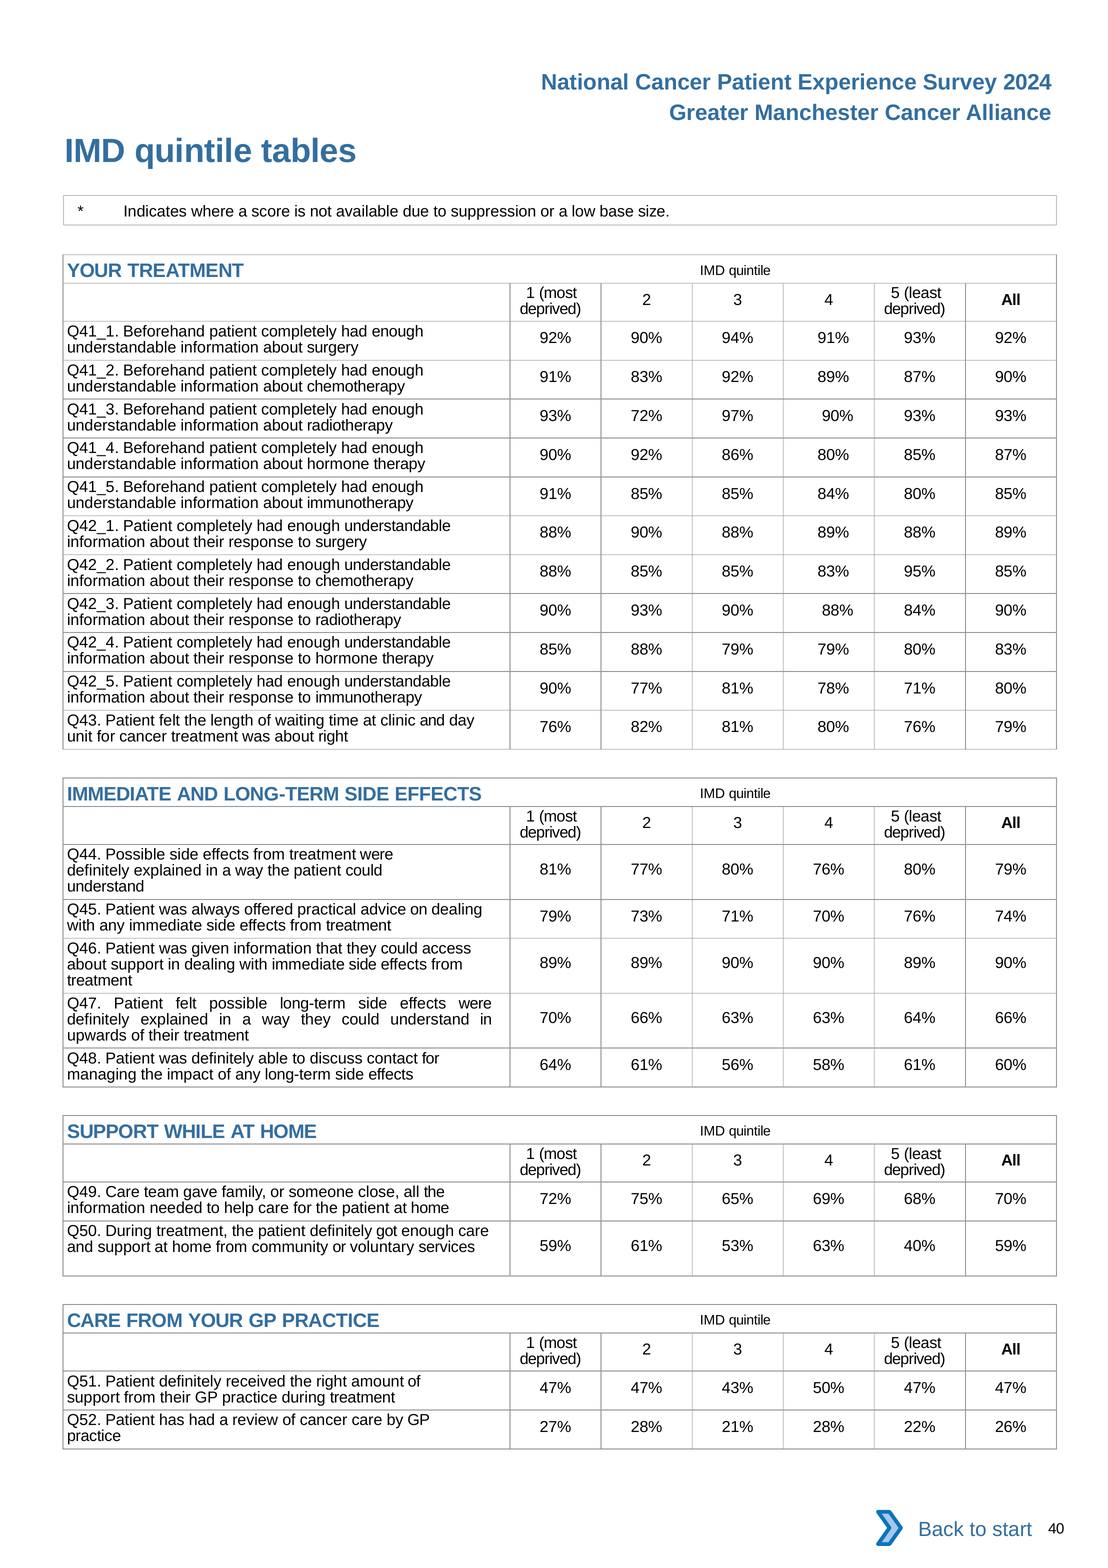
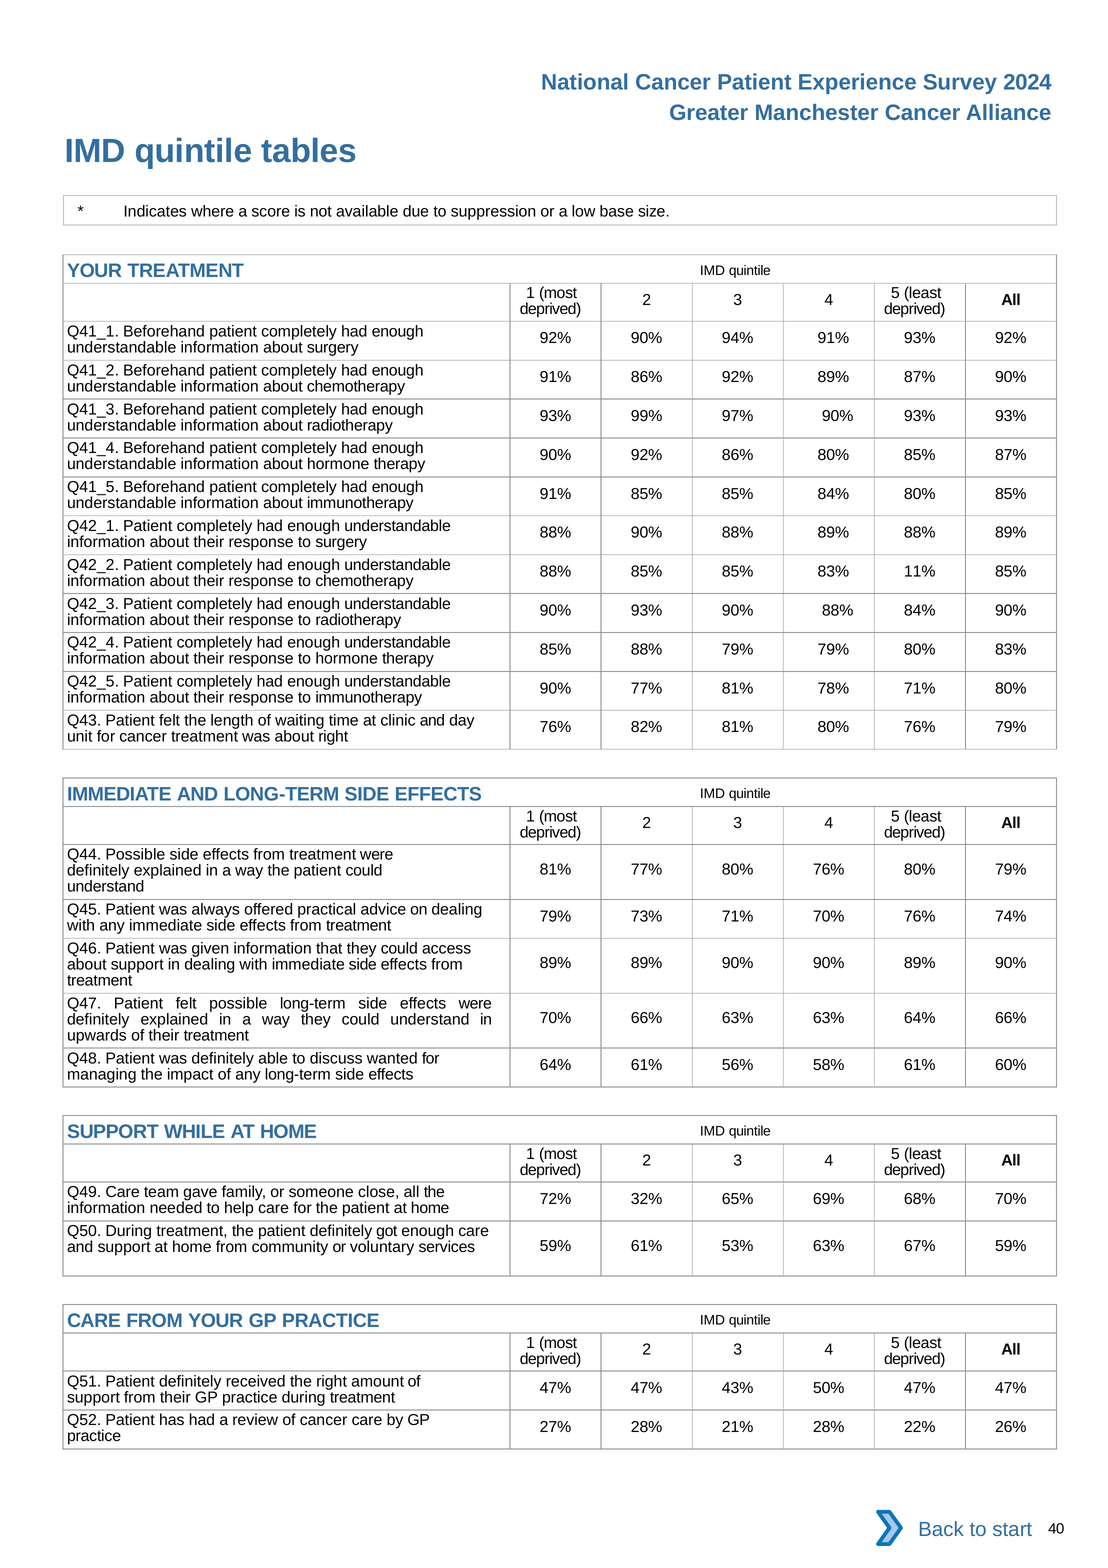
91% 83%: 83% -> 86%
93% 72%: 72% -> 99%
95%: 95% -> 11%
contact: contact -> wanted
75%: 75% -> 32%
40%: 40% -> 67%
